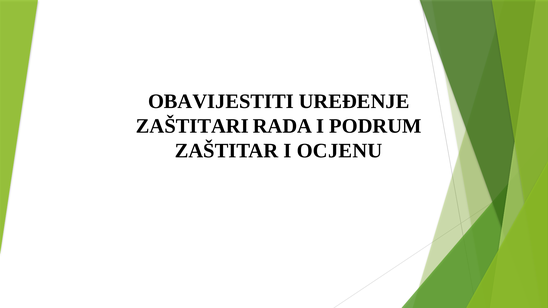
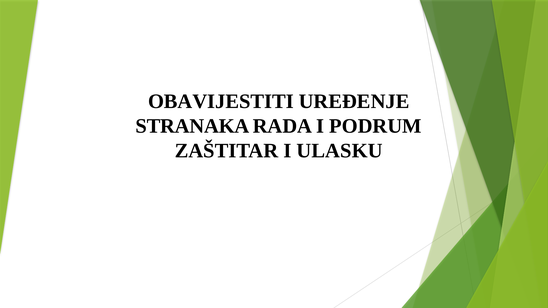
ZAŠTITARI: ZAŠTITARI -> STRANAKA
OCJENU: OCJENU -> ULASKU
